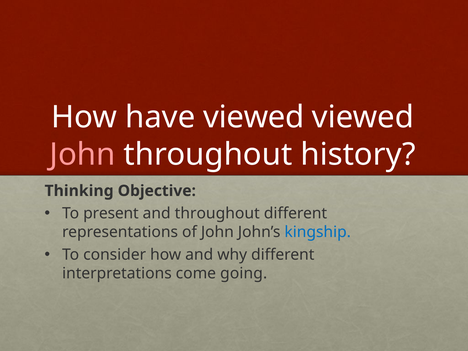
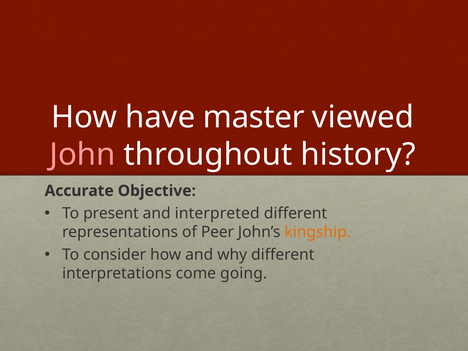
have viewed: viewed -> master
Thinking: Thinking -> Accurate
and throughout: throughout -> interpreted
of John: John -> Peer
kingship colour: blue -> orange
